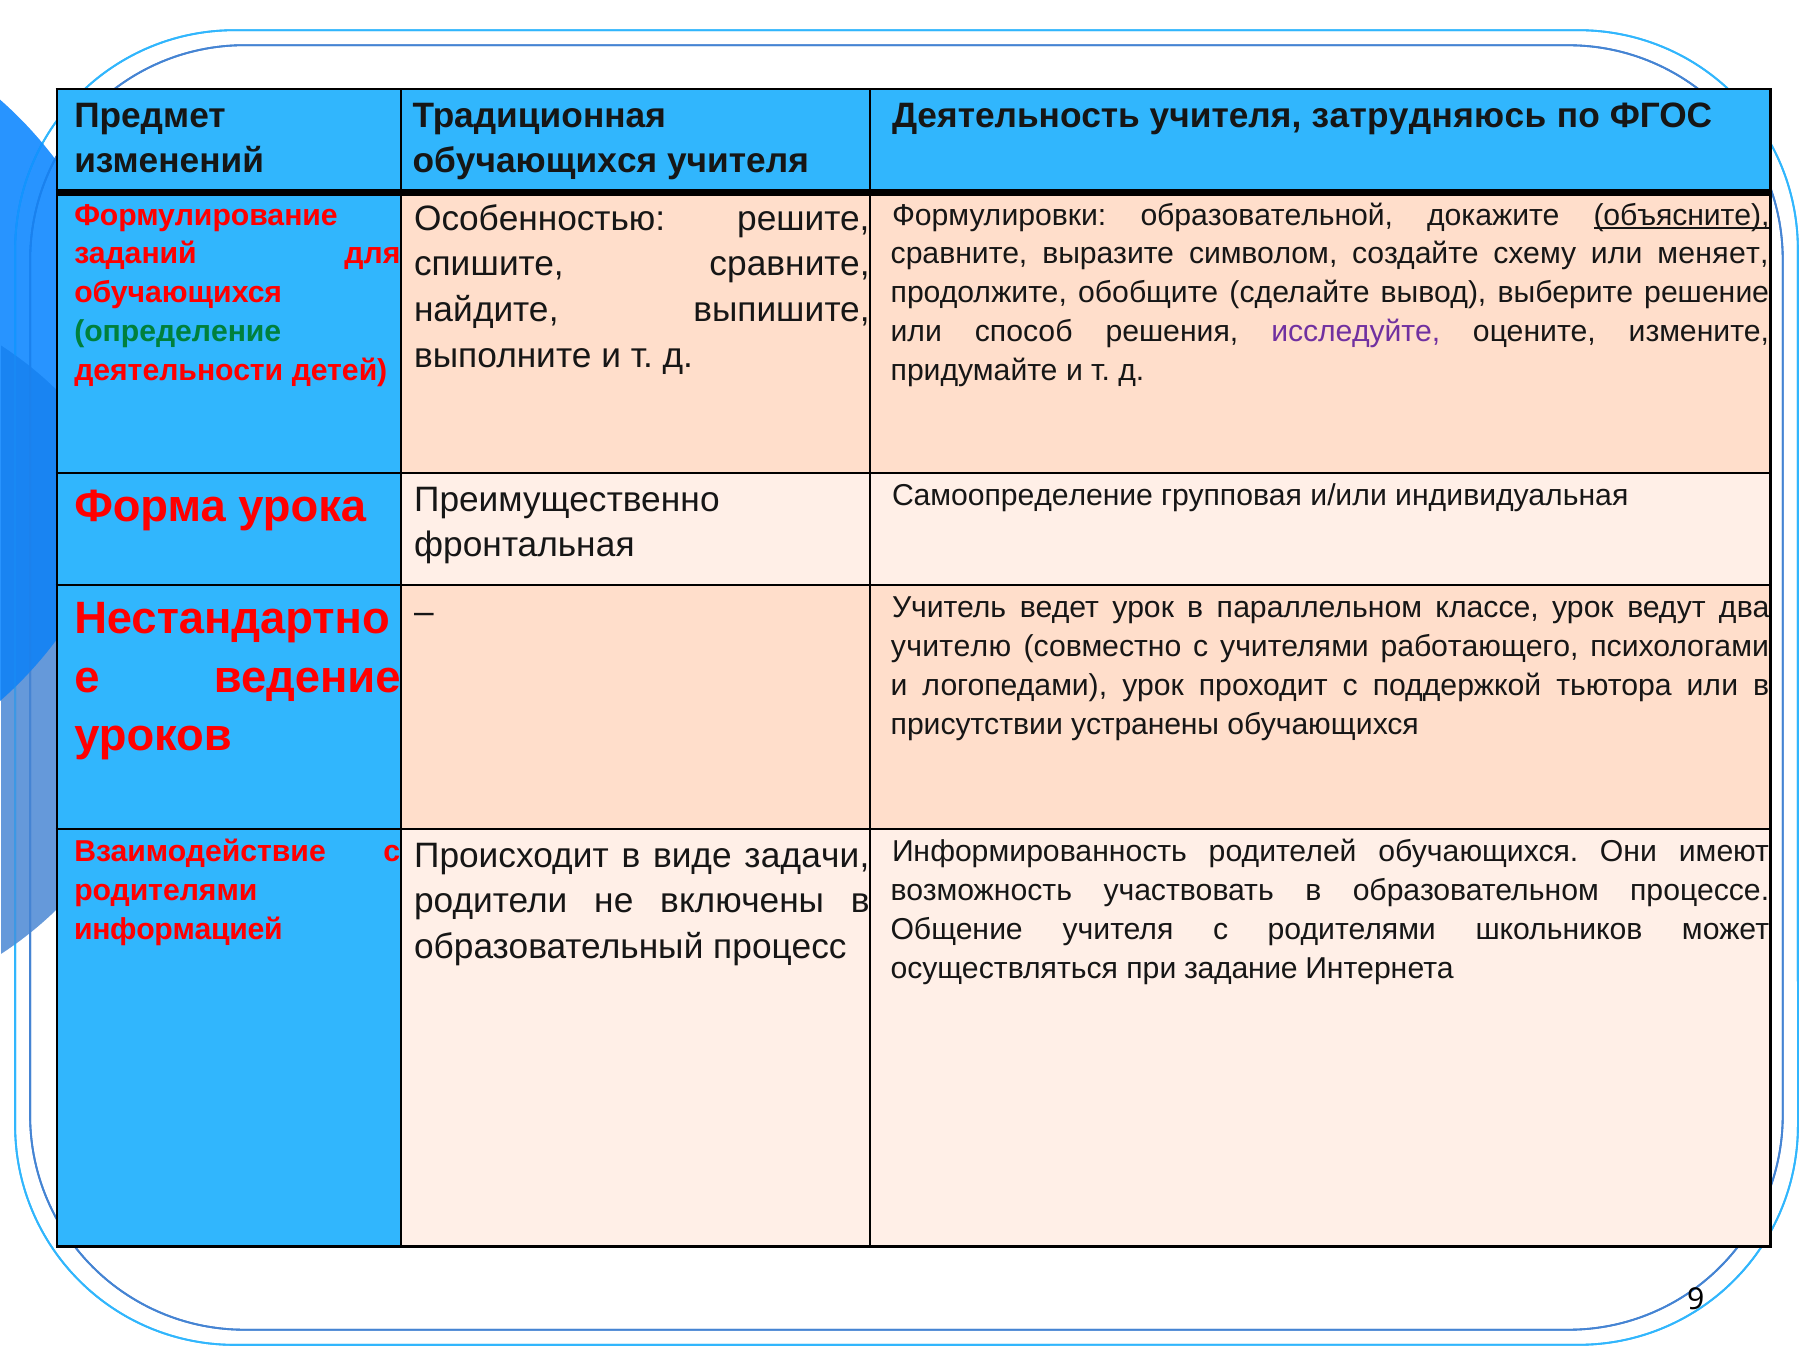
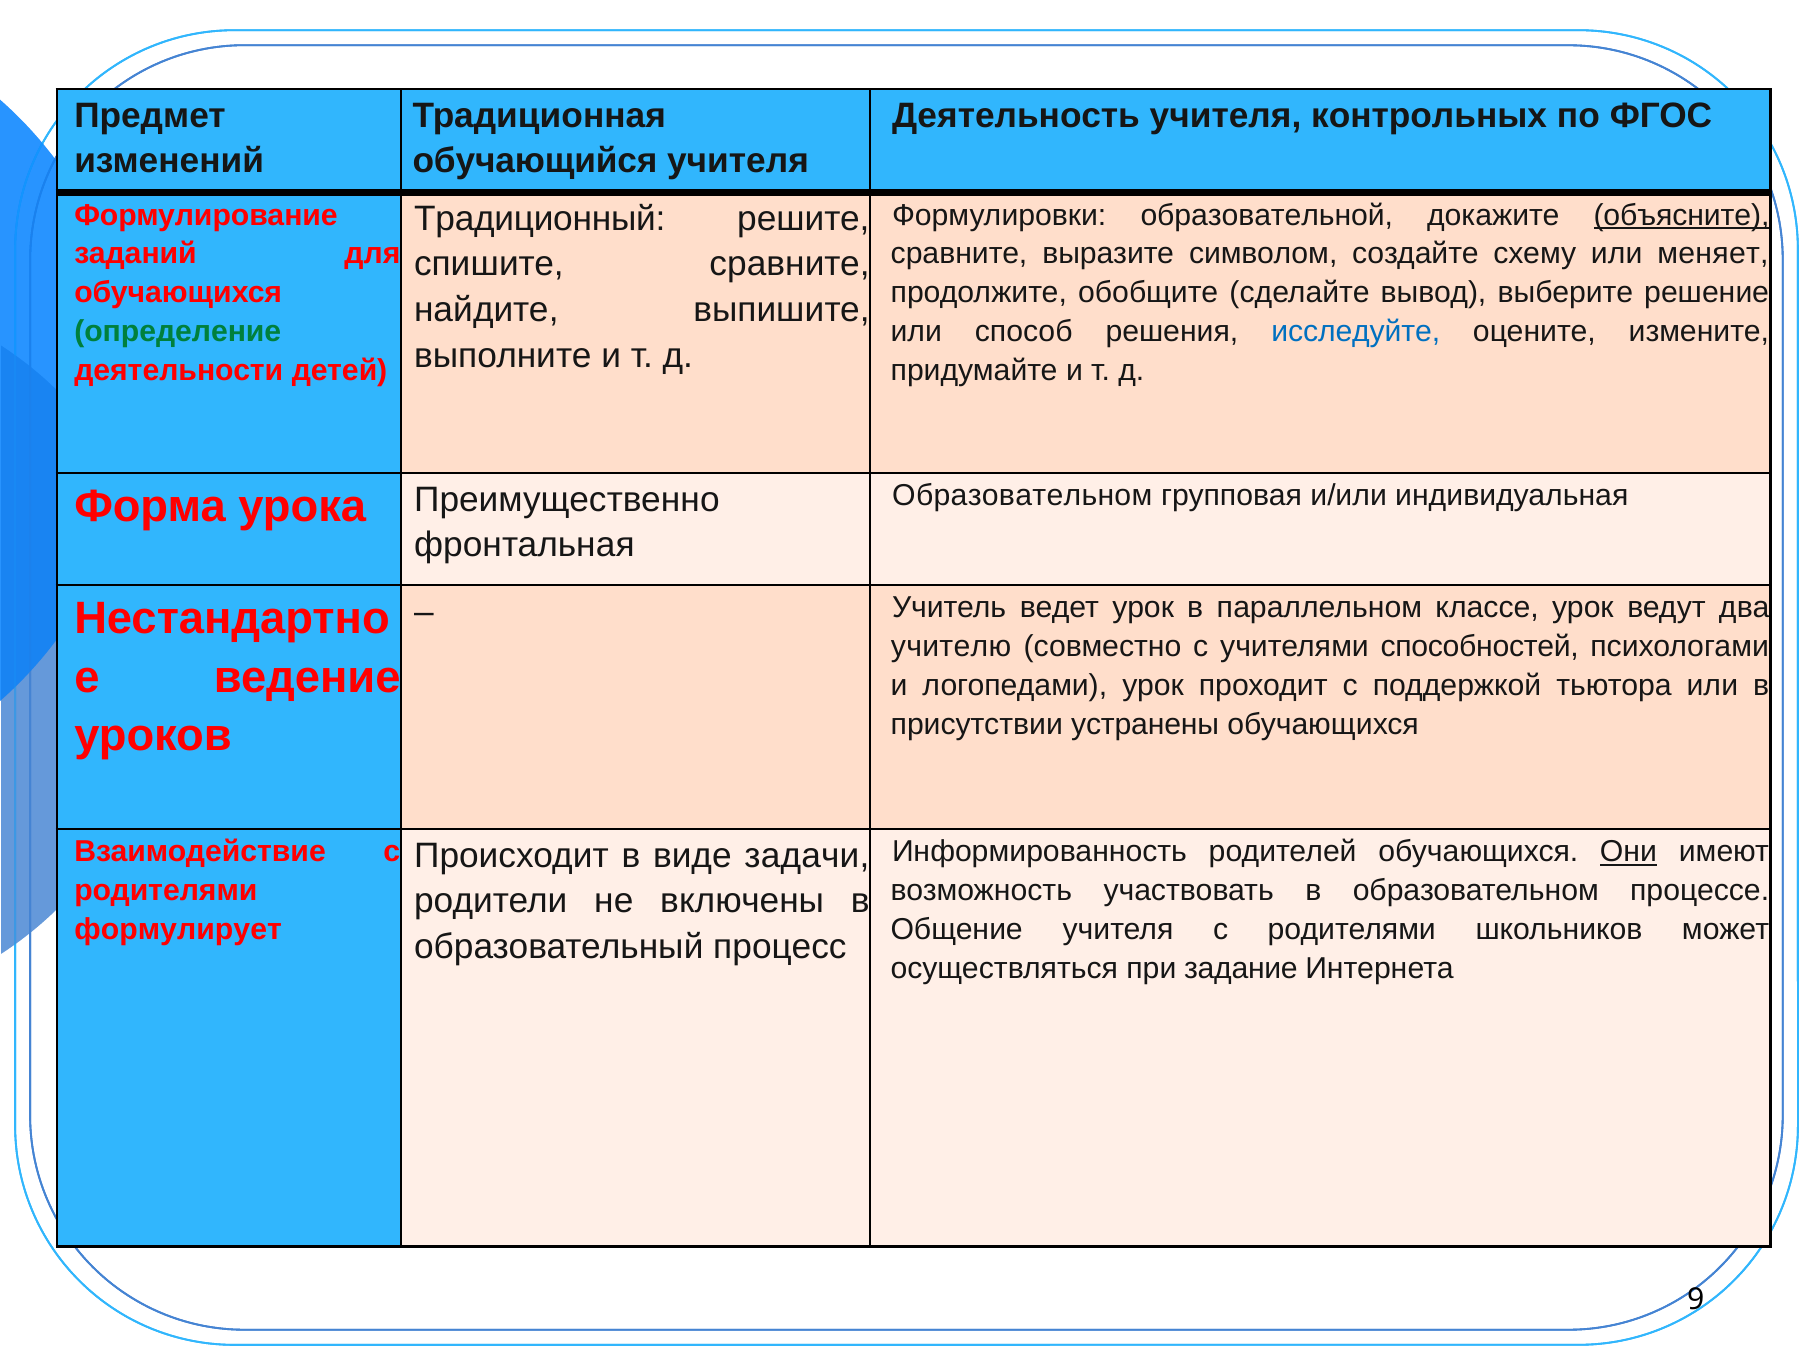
затрудняюсь: затрудняюсь -> контрольных
обучающихся at (535, 161): обучающихся -> обучающийся
Особенностью: Особенностью -> Традиционный
исследуйте colour: purple -> blue
Самоопределение at (1022, 496): Самоопределение -> Образовательном
работающего: работающего -> способностей
Они underline: none -> present
информацией: информацией -> формулирует
